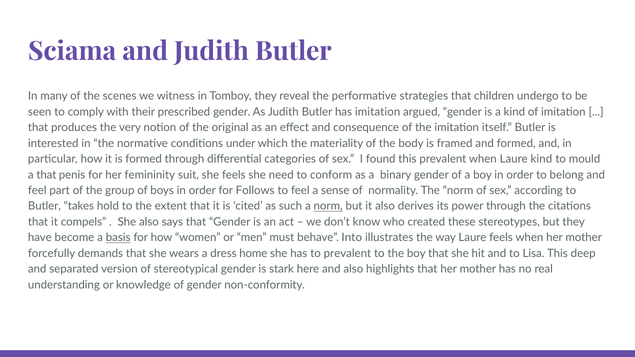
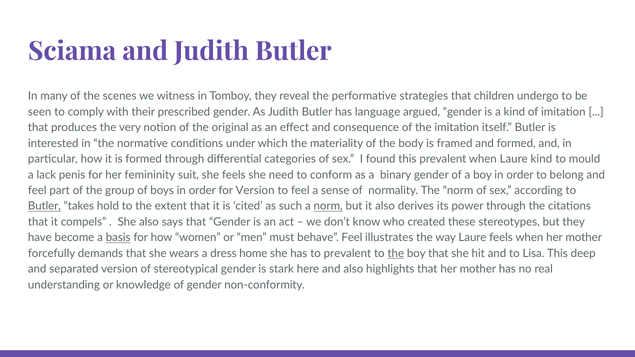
has imitation: imitation -> language
a that: that -> lack
for Follows: Follows -> Version
Butler at (44, 206) underline: none -> present
behave Into: Into -> Feel
the at (396, 254) underline: none -> present
